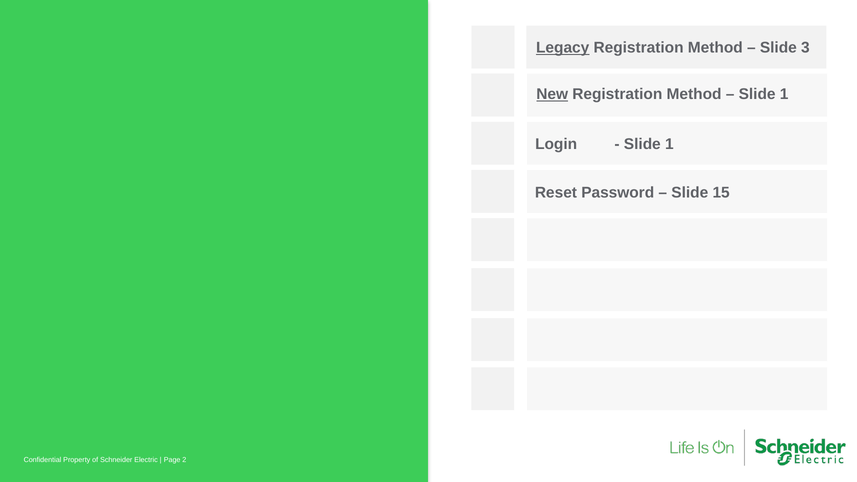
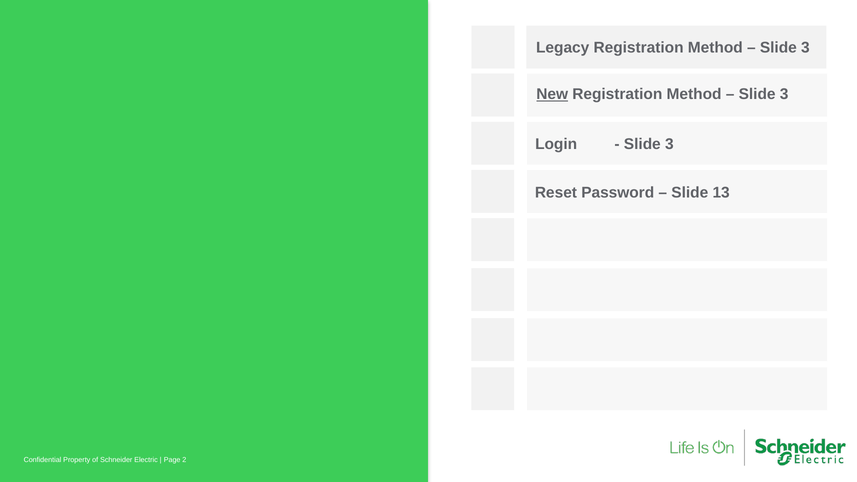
Legacy underline: present -> none
1 at (784, 94): 1 -> 3
1 at (669, 144): 1 -> 3
15: 15 -> 13
